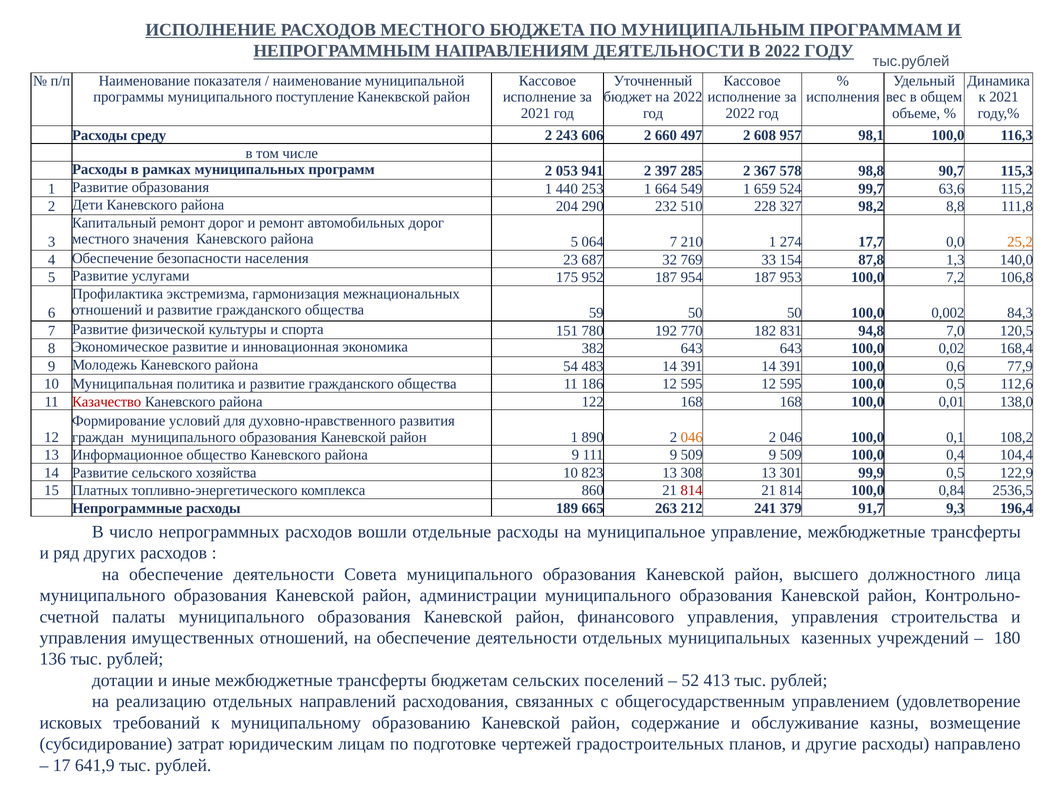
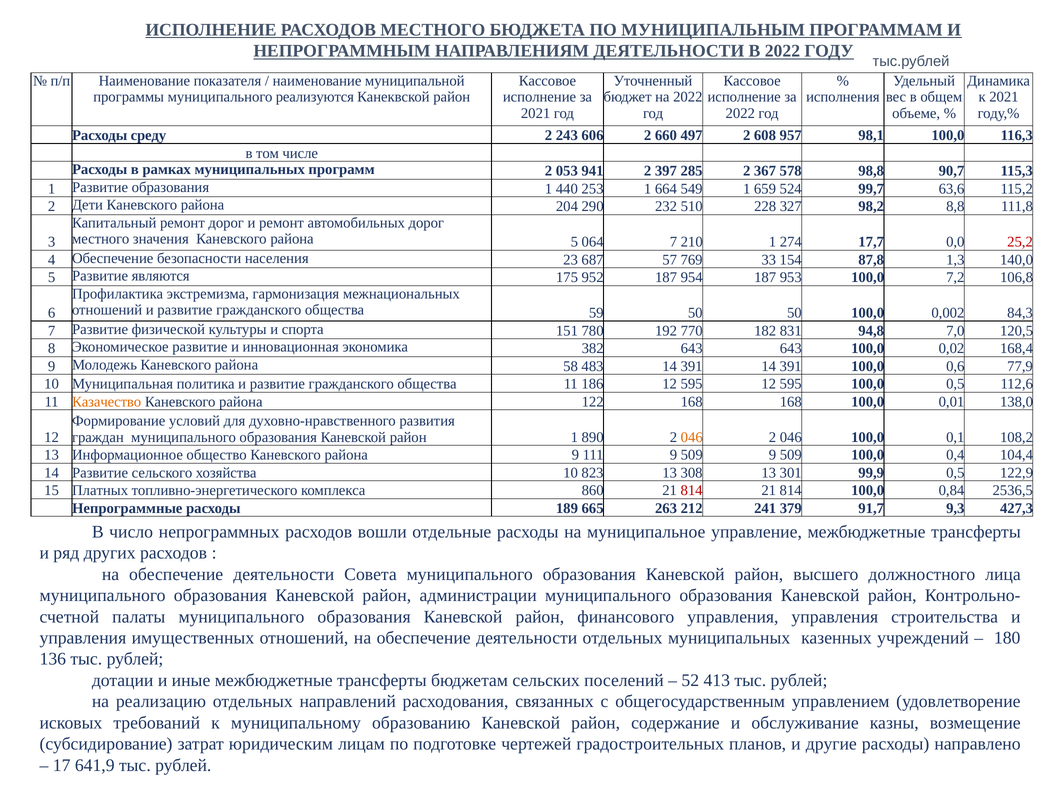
поступление: поступление -> реализуются
25,2 colour: orange -> red
32: 32 -> 57
услугами: услугами -> являются
54: 54 -> 58
Казачество colour: red -> orange
196,4: 196,4 -> 427,3
